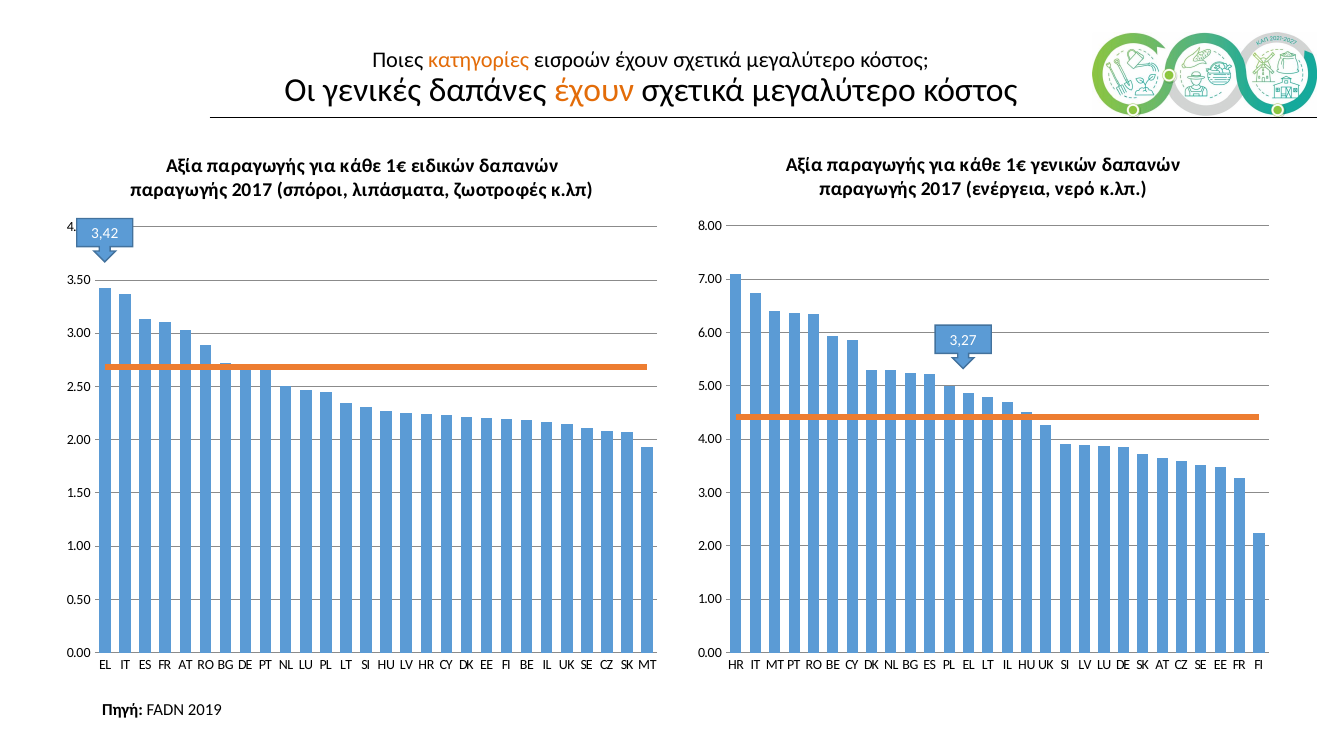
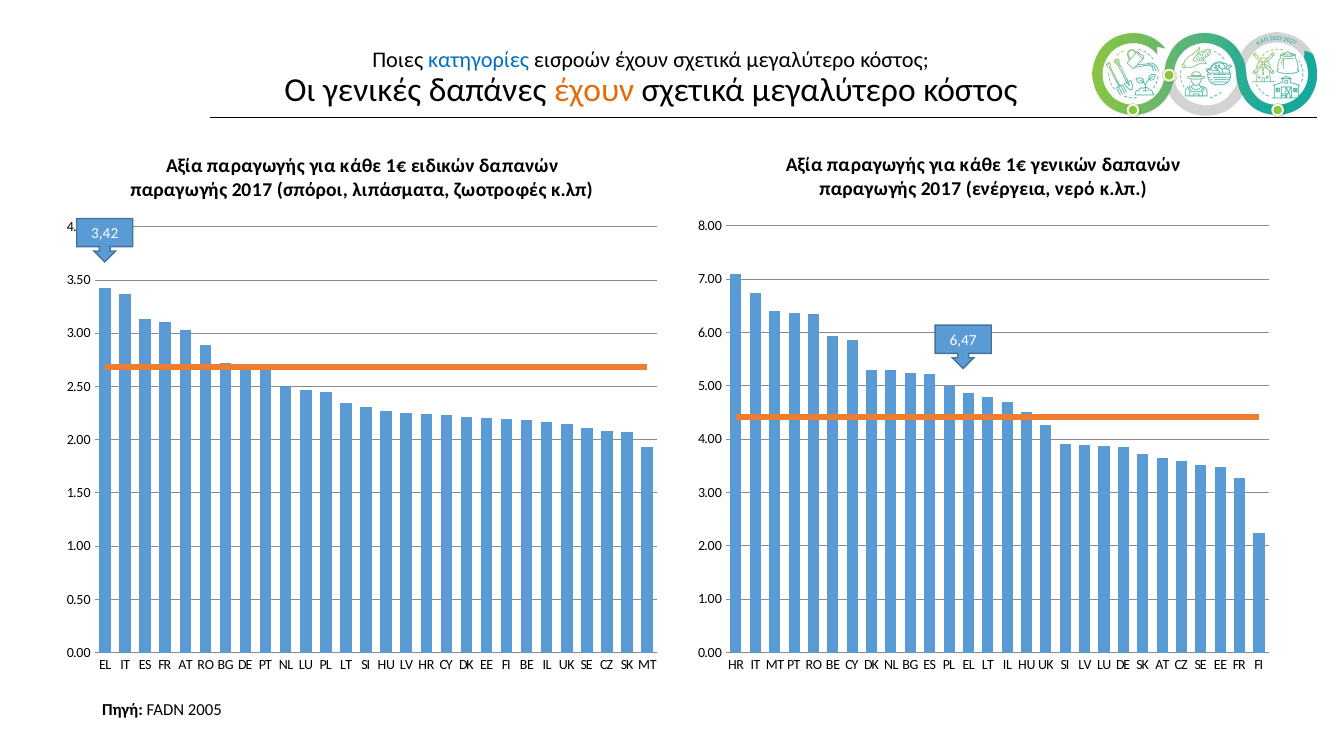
κατηγορίες colour: orange -> blue
3,27: 3,27 -> 6,47
2019: 2019 -> 2005
